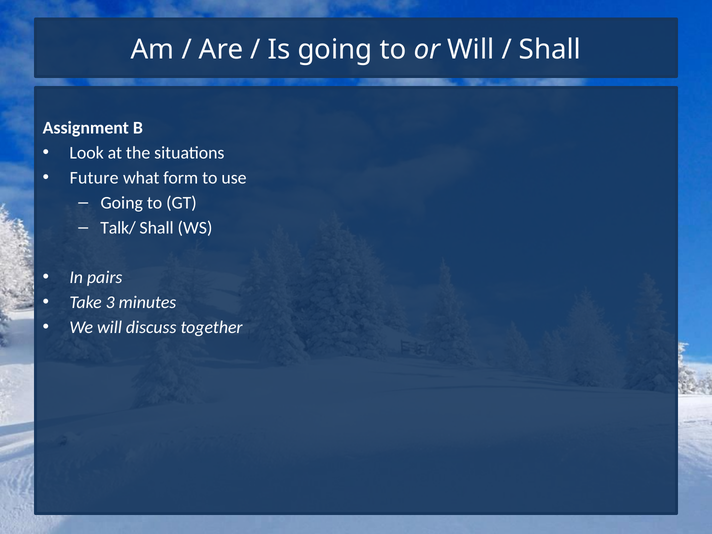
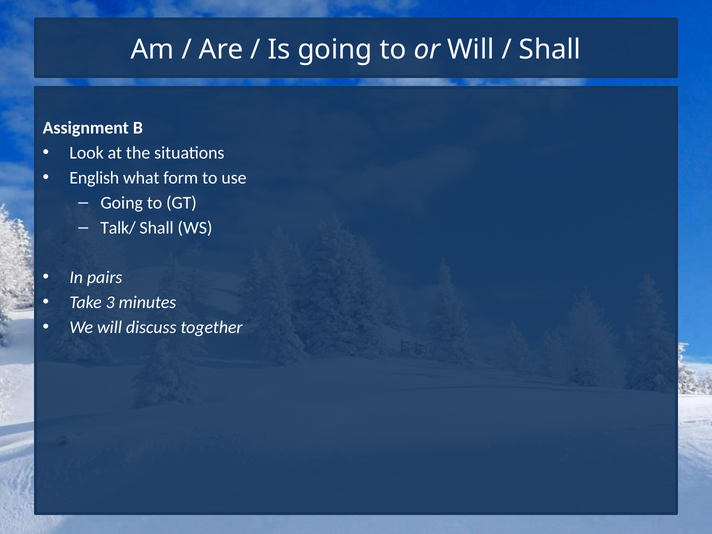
Future: Future -> English
